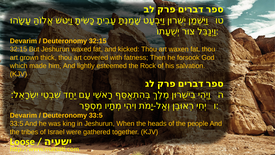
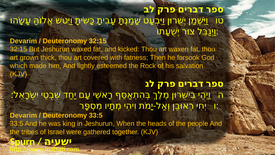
Loose: Loose -> Spurn
